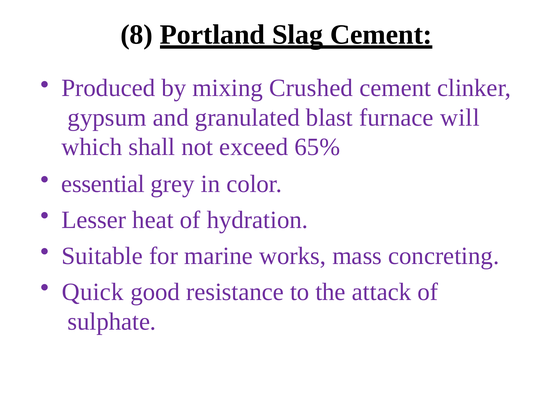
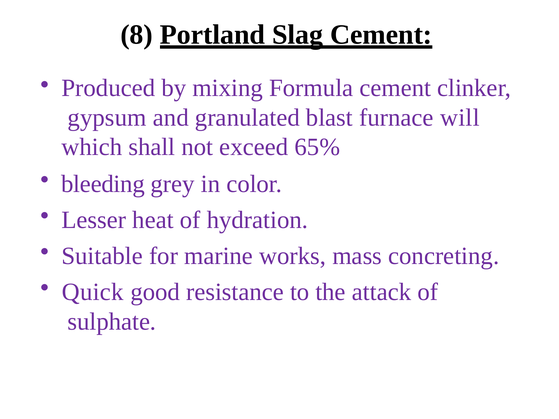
Crushed: Crushed -> Formula
essential: essential -> bleeding
